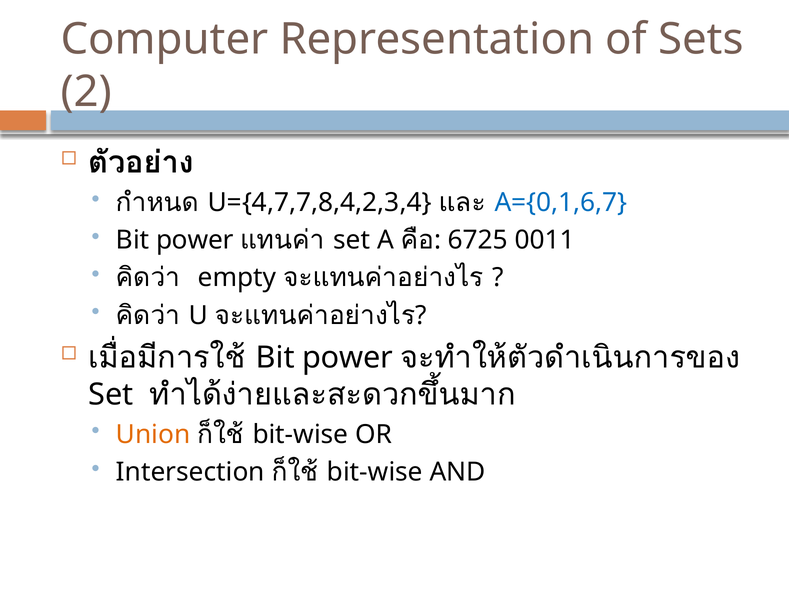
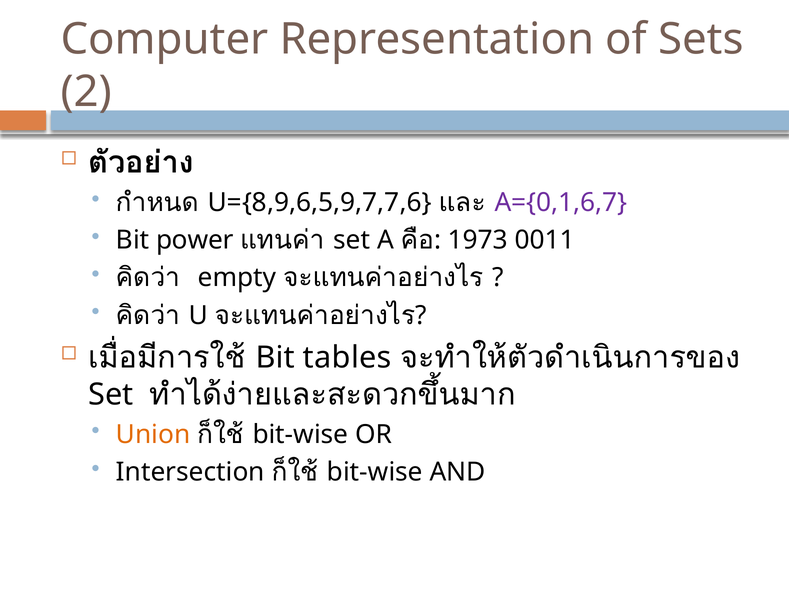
U={4,7,7,8,4,2,3,4: U={4,7,7,8,4,2,3,4 -> U={8,9,6,5,9,7,7,6
A={0,1,6,7 colour: blue -> purple
6725: 6725 -> 1973
power at (348, 357): power -> tables
